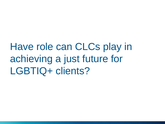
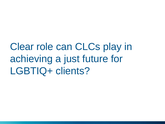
Have: Have -> Clear
